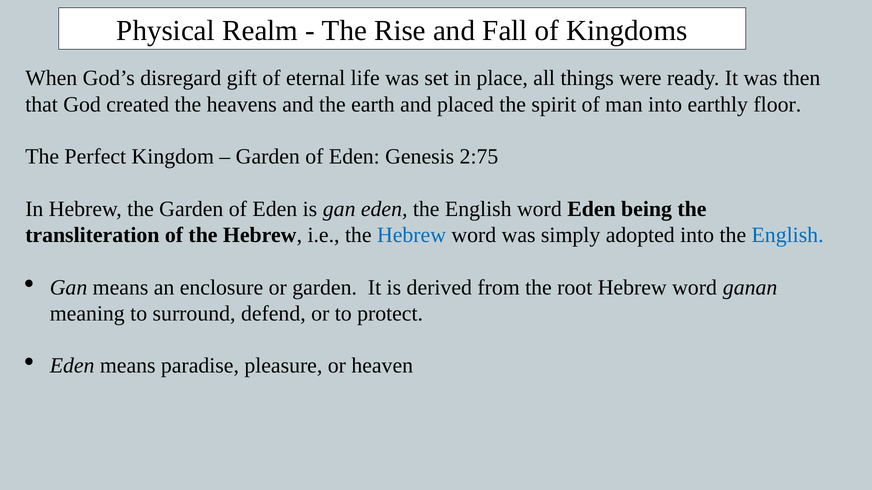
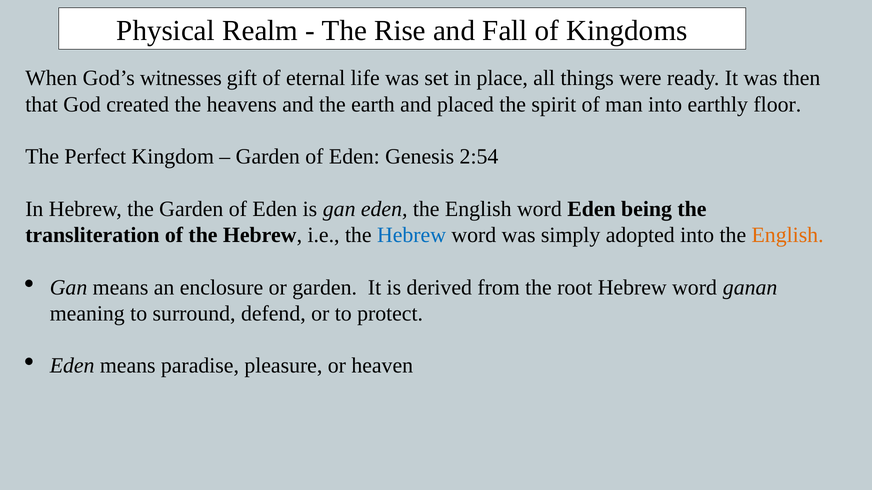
disregard: disregard -> witnesses
2:75: 2:75 -> 2:54
English at (788, 235) colour: blue -> orange
